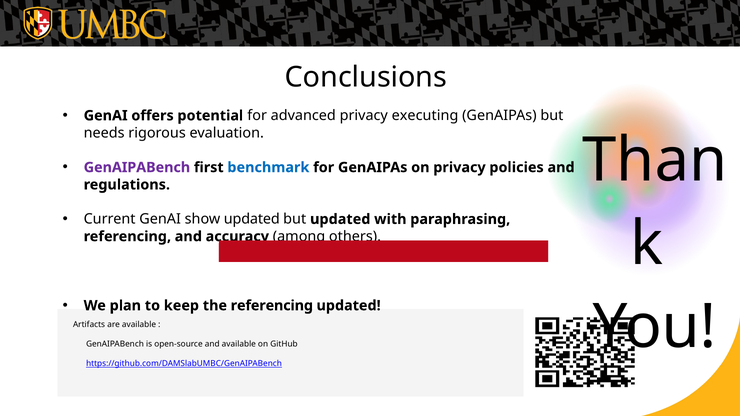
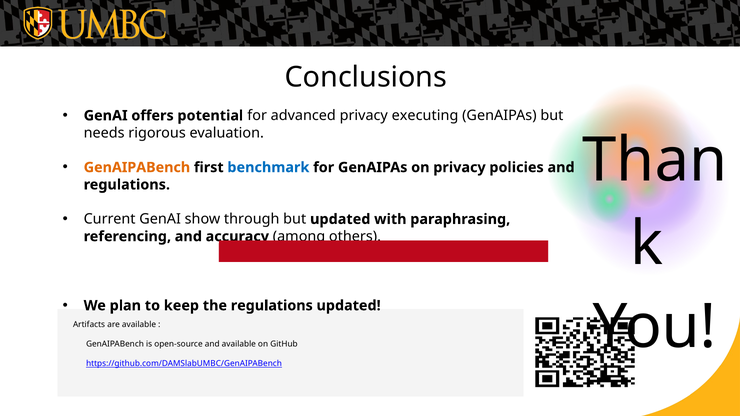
GenAIPABench at (137, 168) colour: purple -> orange
show updated: updated -> through
the referencing: referencing -> regulations
